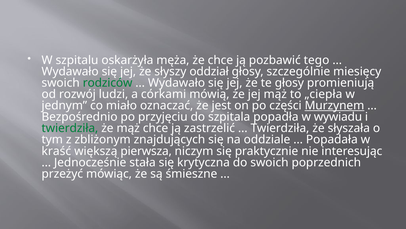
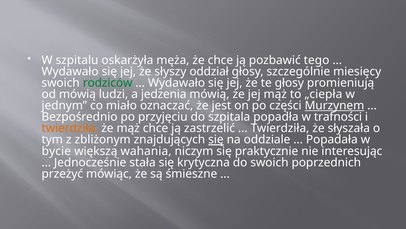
od rozwój: rozwój -> mówią
córkami: córkami -> jedzenia
wywiadu: wywiadu -> trafności
twierdziła at (70, 128) colour: green -> orange
się at (216, 139) underline: none -> present
kraść: kraść -> bycie
pierwsza: pierwsza -> wahania
